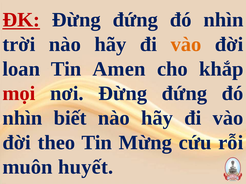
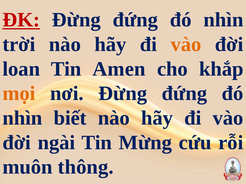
mọi colour: red -> orange
theo: theo -> ngài
huyết: huyết -> thông
